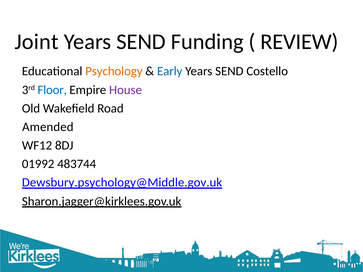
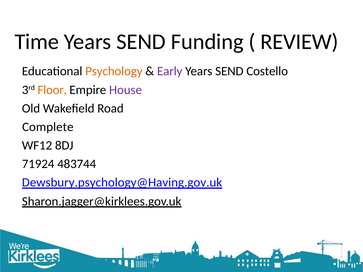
Joint: Joint -> Time
Early colour: blue -> purple
Floor colour: blue -> orange
Amended: Amended -> Complete
01992: 01992 -> 71924
Dewsbury.psychology@Middle.gov.uk: Dewsbury.psychology@Middle.gov.uk -> Dewsbury.psychology@Having.gov.uk
